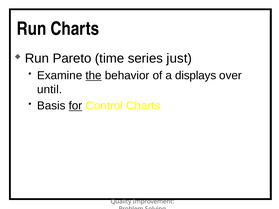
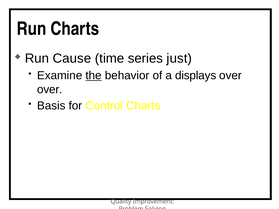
Pareto: Pareto -> Cause
until at (50, 90): until -> over
for underline: present -> none
